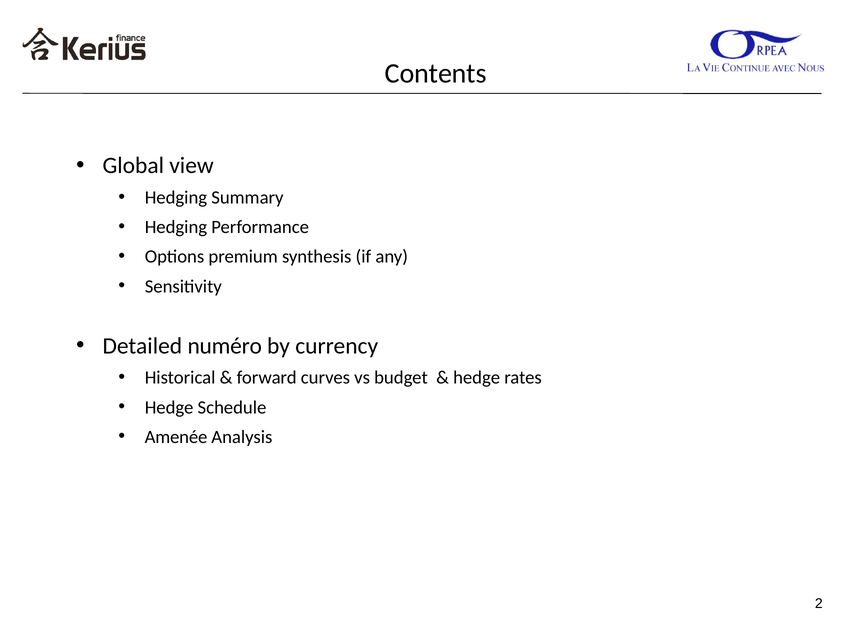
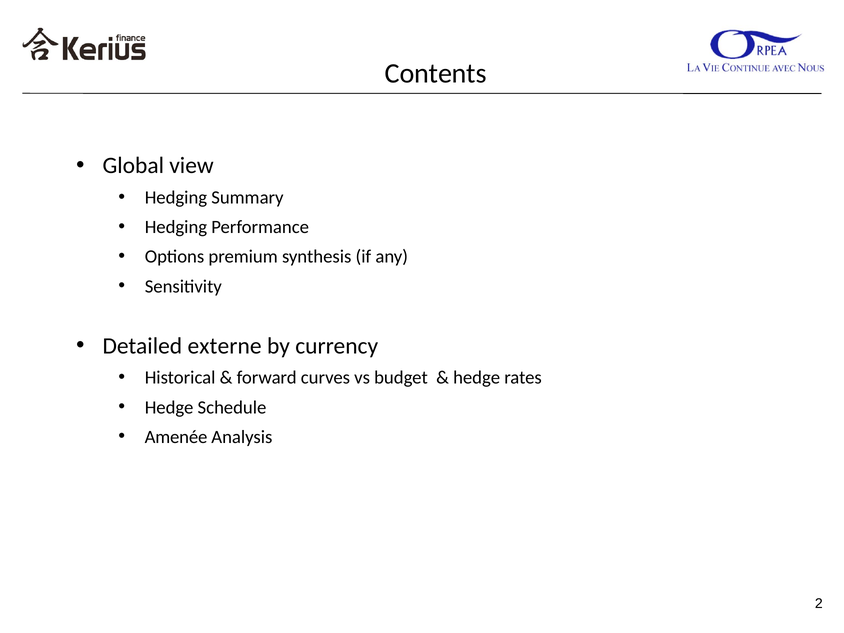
numéro: numéro -> externe
